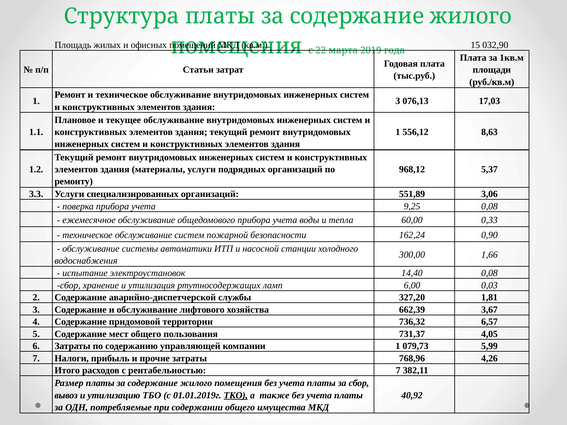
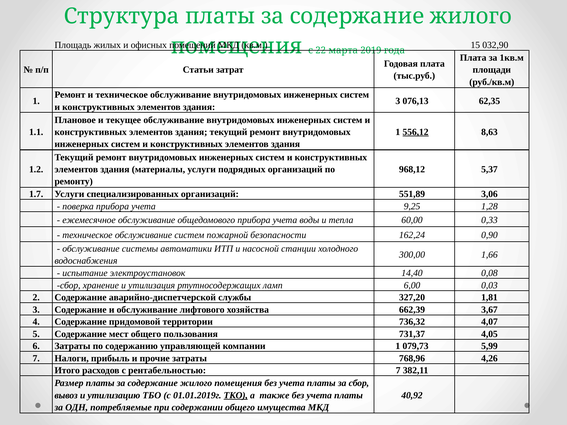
17,03: 17,03 -> 62,35
556,12 underline: none -> present
3.3: 3.3 -> 1.7
9,25 0,08: 0,08 -> 1,28
6,57: 6,57 -> 4,07
